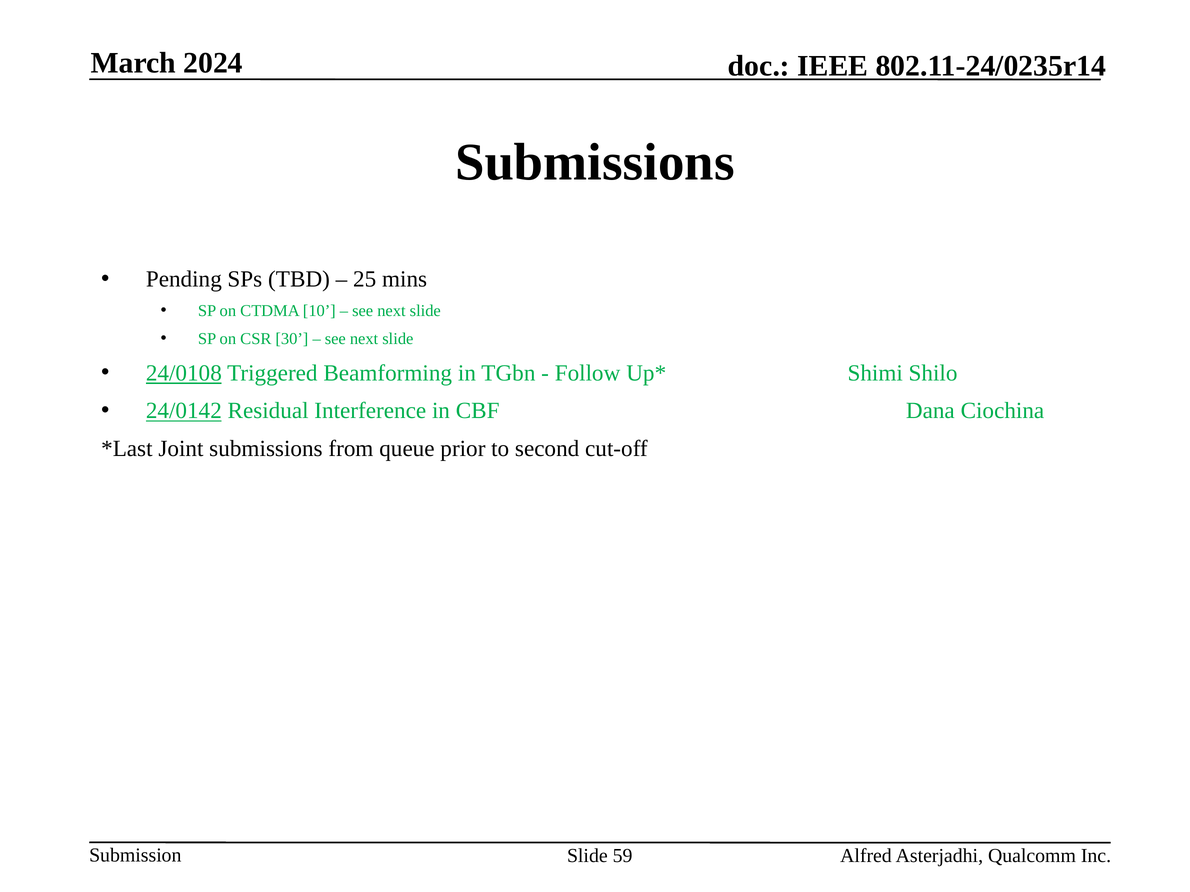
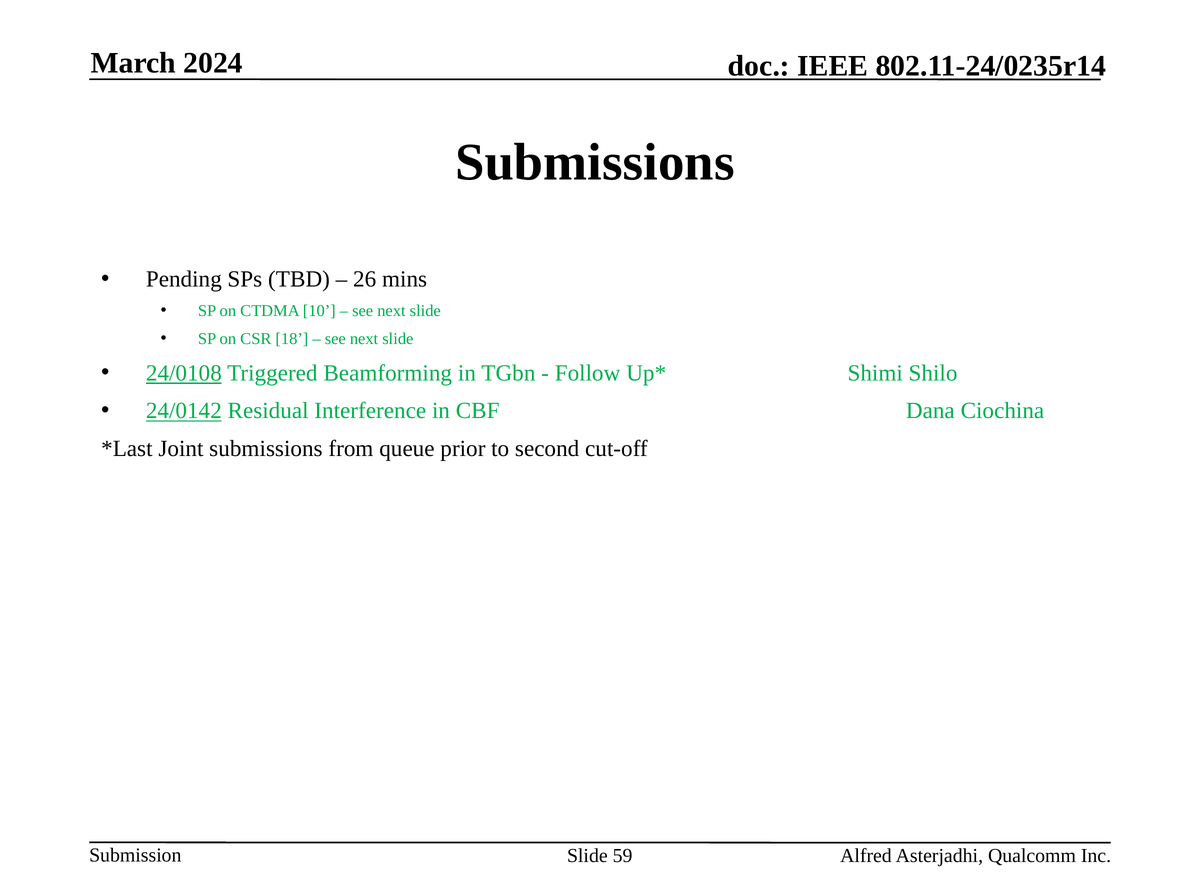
25: 25 -> 26
30: 30 -> 18
